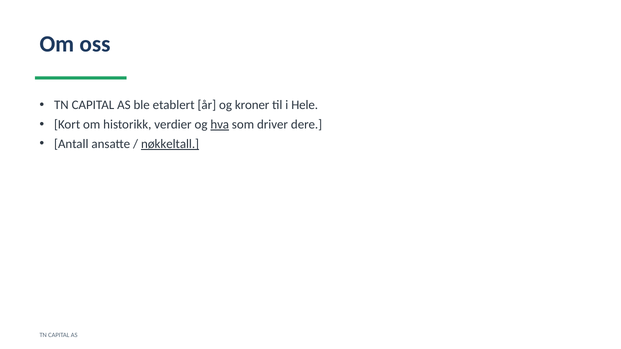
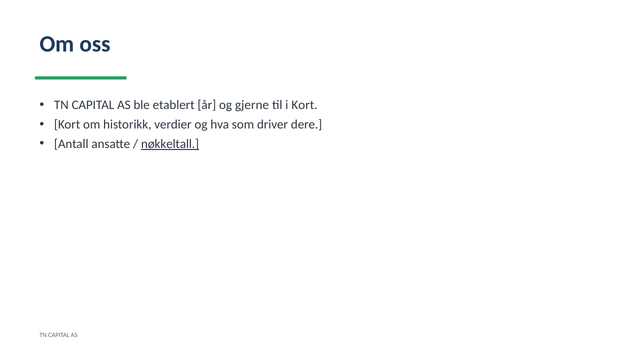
kroner: kroner -> gjerne
i Hele: Hele -> Kort
hva underline: present -> none
